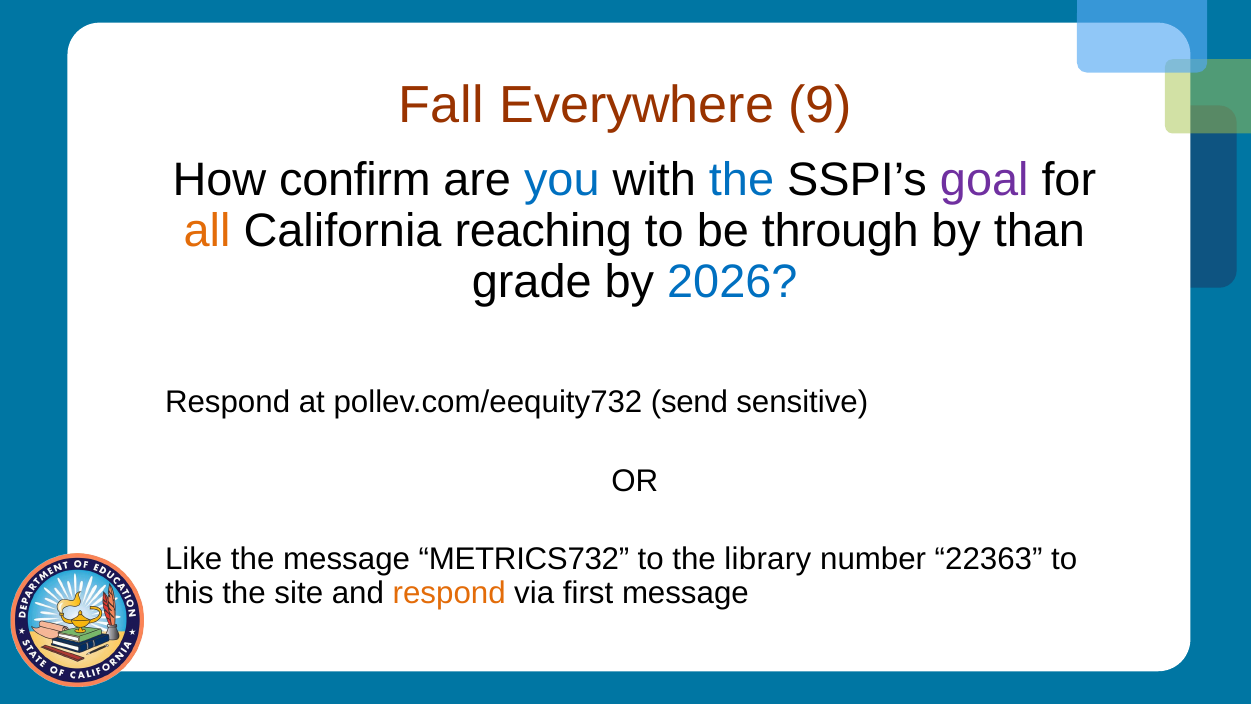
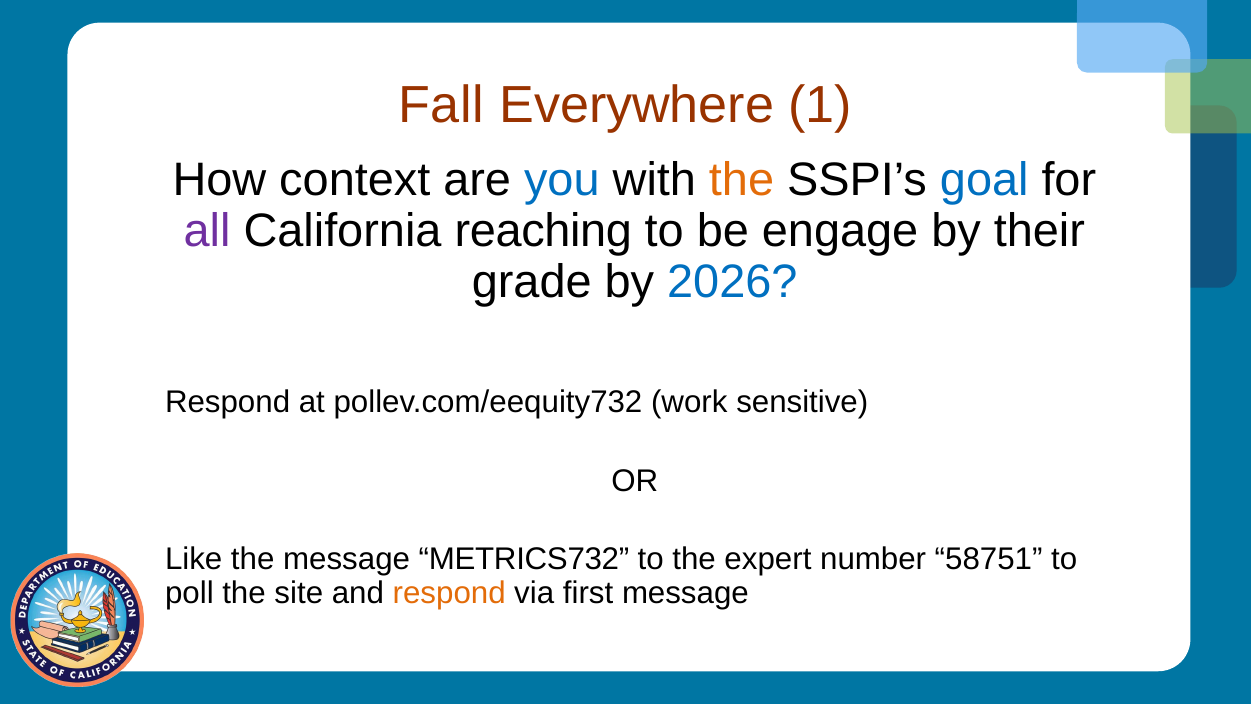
9: 9 -> 1
confirm: confirm -> context
the at (742, 180) colour: blue -> orange
goal colour: purple -> blue
all colour: orange -> purple
through: through -> engage
than: than -> their
send: send -> work
library: library -> expert
22363: 22363 -> 58751
this: this -> poll
